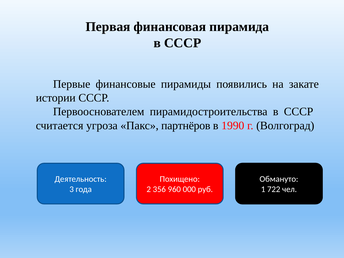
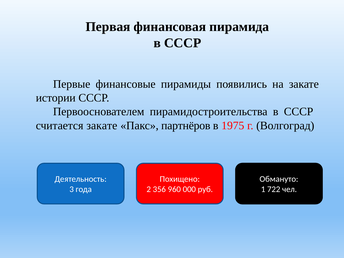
считается угроза: угроза -> закате
1990: 1990 -> 1975
